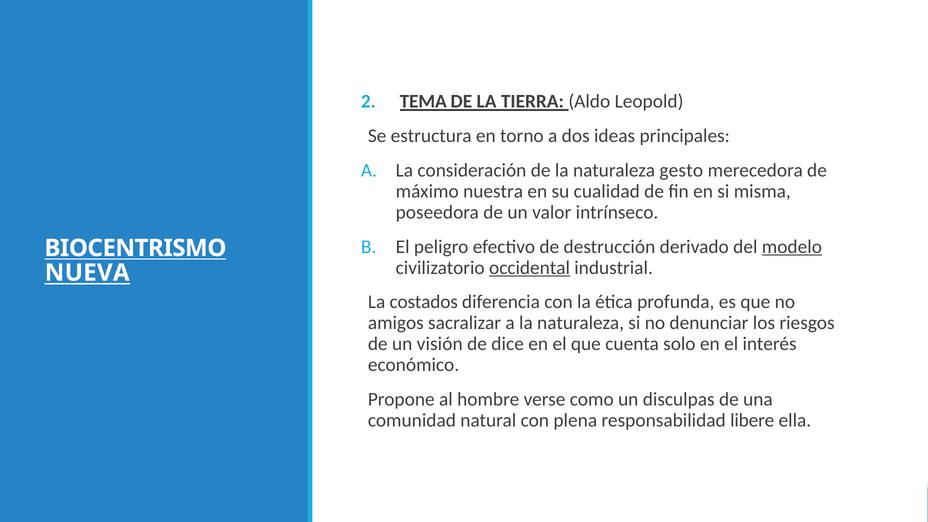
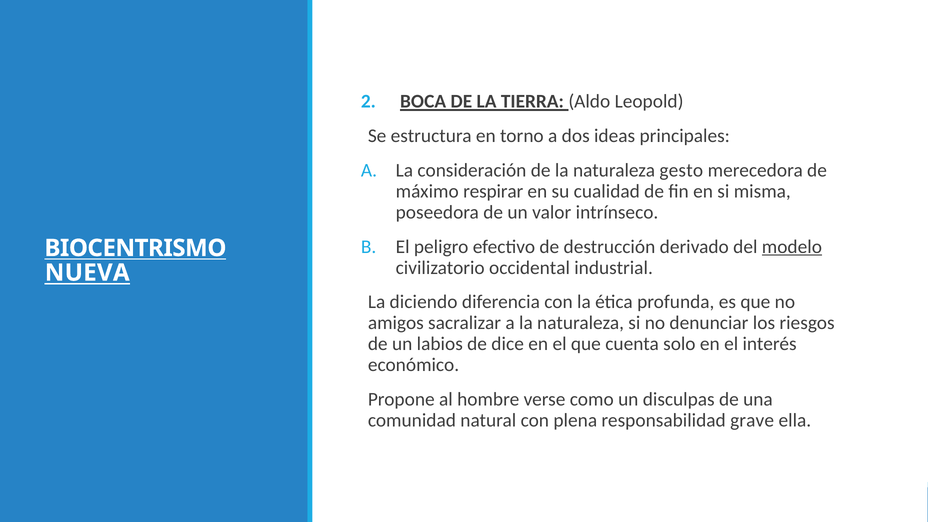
TEMA: TEMA -> BOCA
nuestra: nuestra -> respirar
occidental underline: present -> none
costados: costados -> diciendo
visión: visión -> labios
libere: libere -> grave
